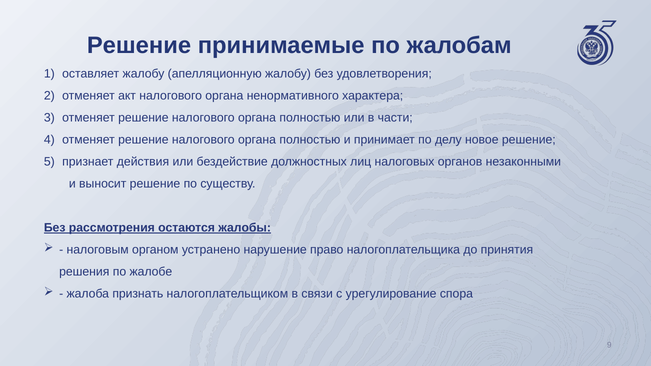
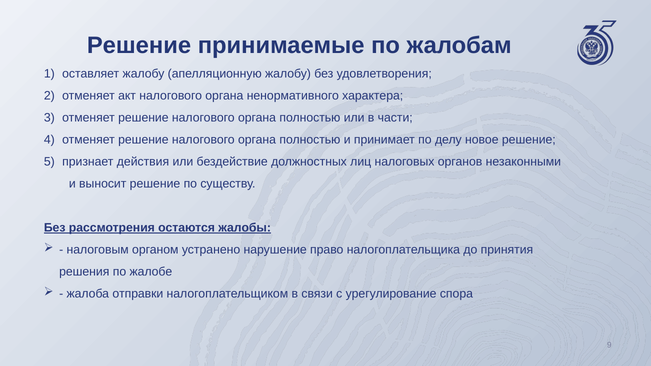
признать: признать -> отправки
